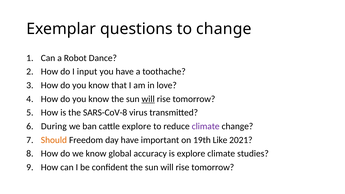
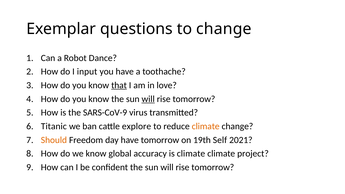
that underline: none -> present
SARS-CoV-8: SARS-CoV-8 -> SARS-CoV-9
During: During -> Titanic
climate at (206, 126) colour: purple -> orange
have important: important -> tomorrow
Like: Like -> Self
is explore: explore -> climate
studies: studies -> project
